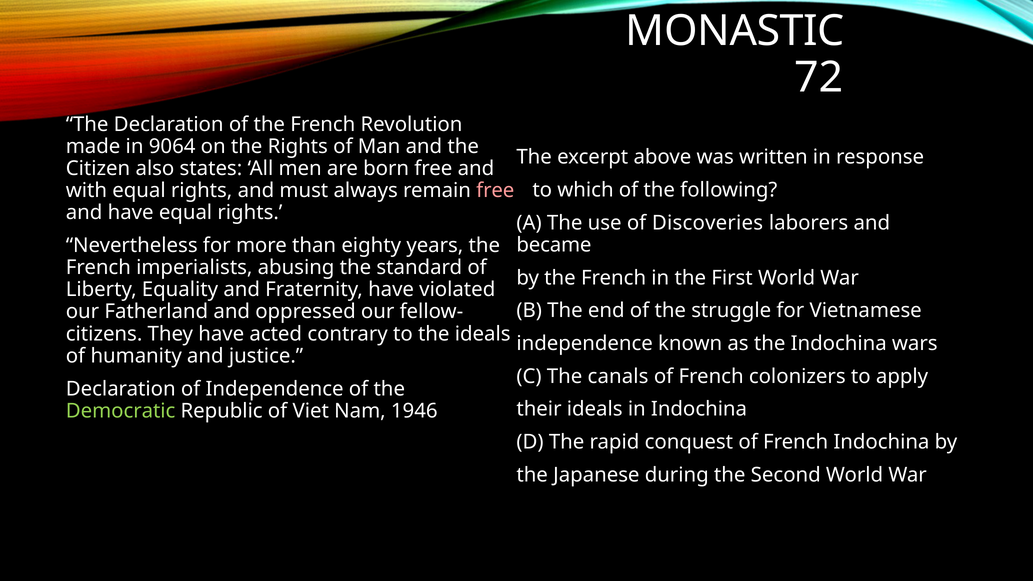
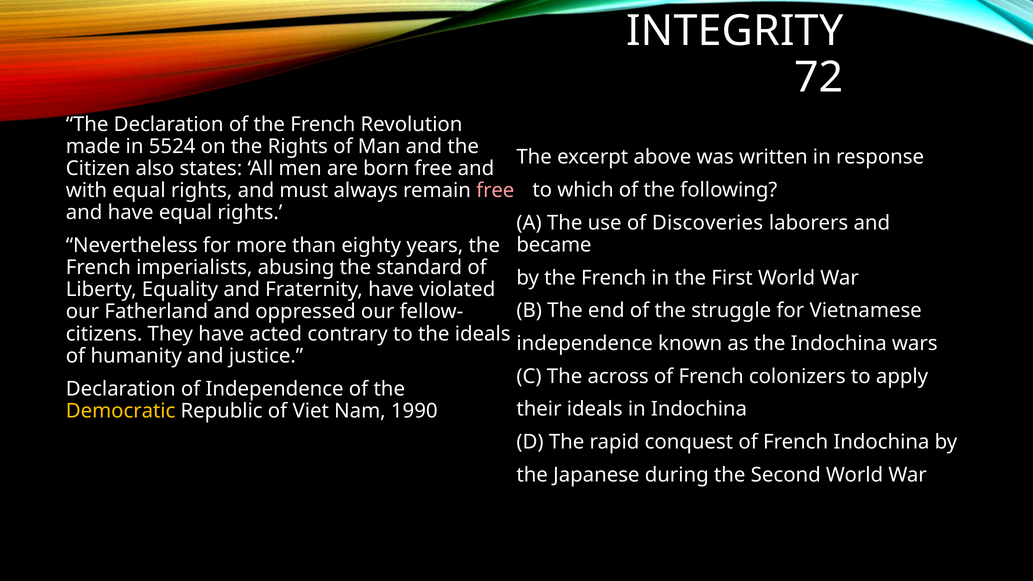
MONASTIC: MONASTIC -> INTEGRITY
9064: 9064 -> 5524
canals: canals -> across
Democratic colour: light green -> yellow
1946: 1946 -> 1990
